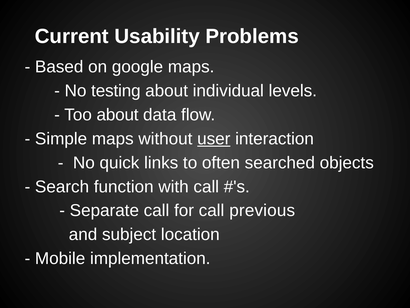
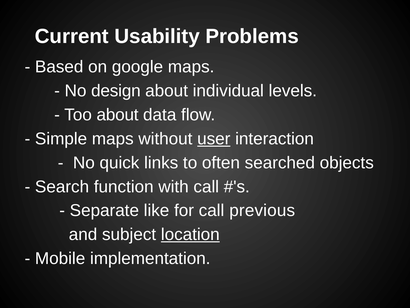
testing: testing -> design
Separate call: call -> like
location underline: none -> present
